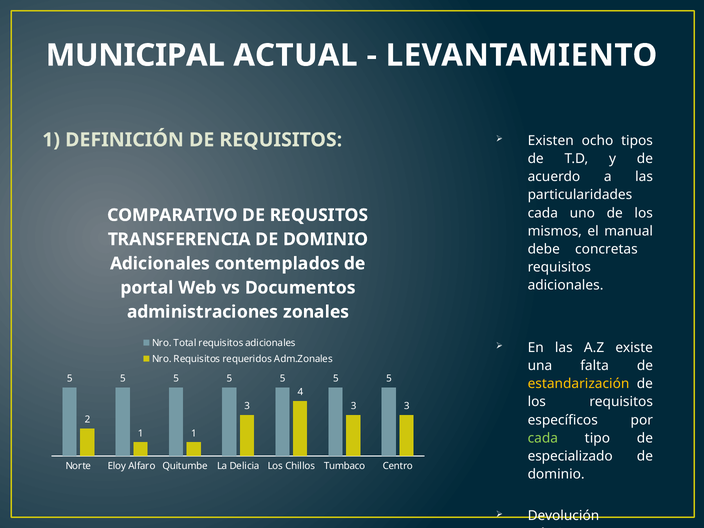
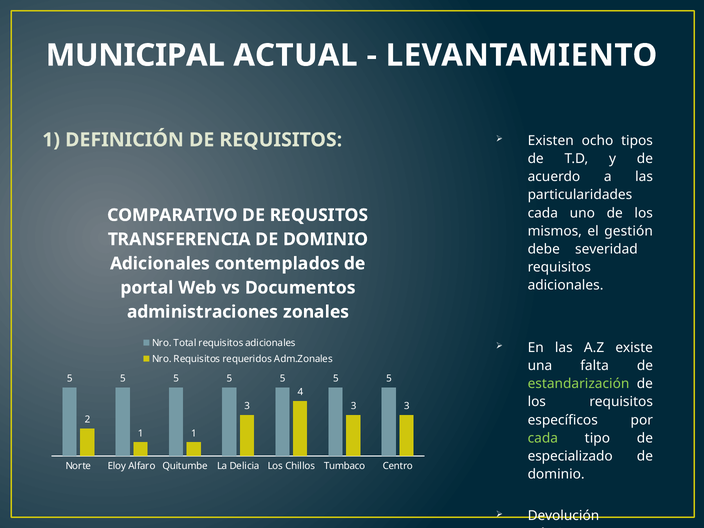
manual: manual -> gestión
concretas: concretas -> severidad
estandarización colour: yellow -> light green
